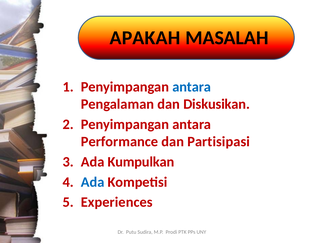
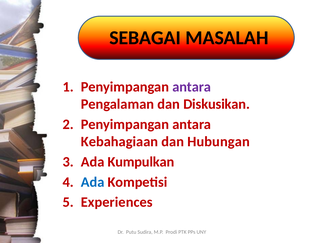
APAKAH: APAKAH -> SEBAGAI
antara at (192, 87) colour: blue -> purple
Performance: Performance -> Kebahagiaan
Partisipasi: Partisipasi -> Hubungan
